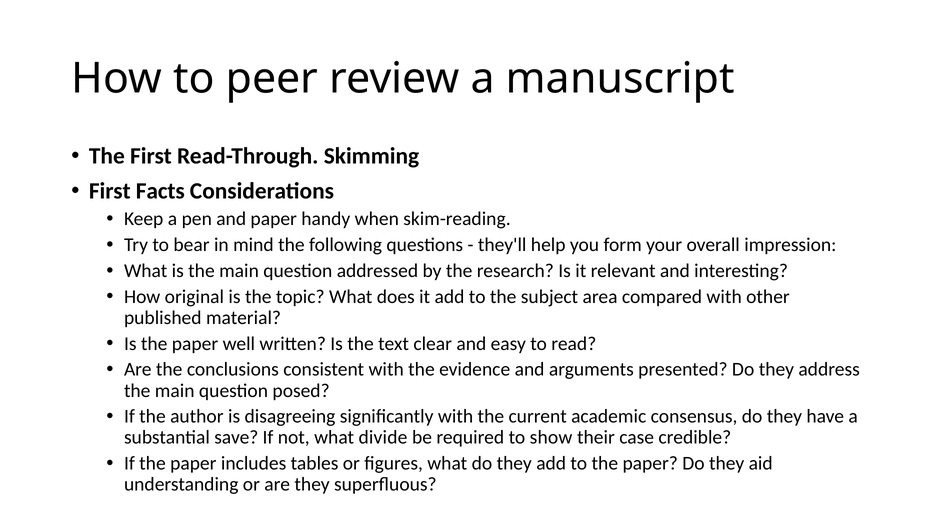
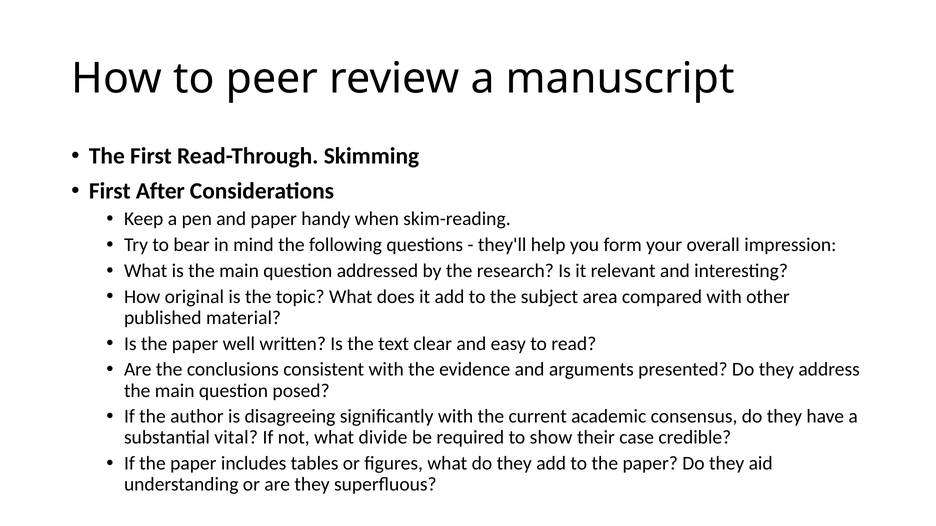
Facts: Facts -> After
save: save -> vital
